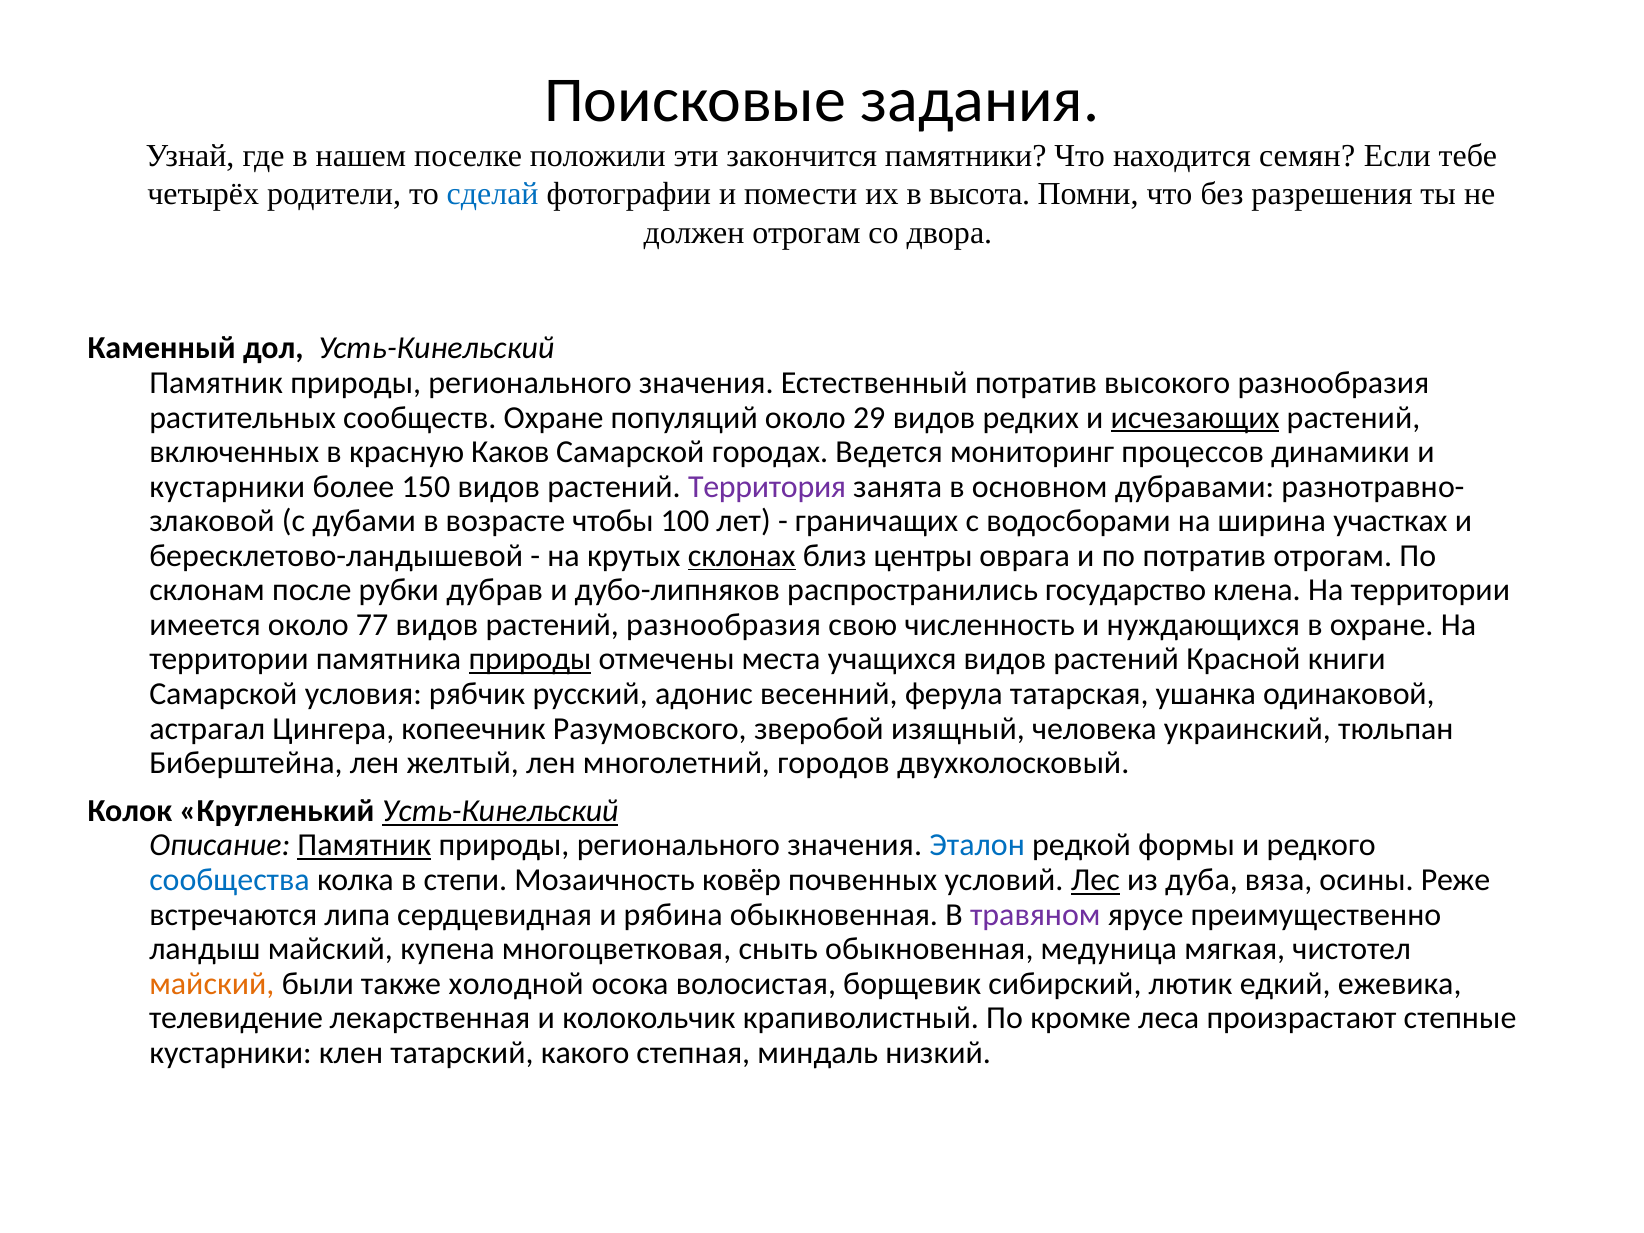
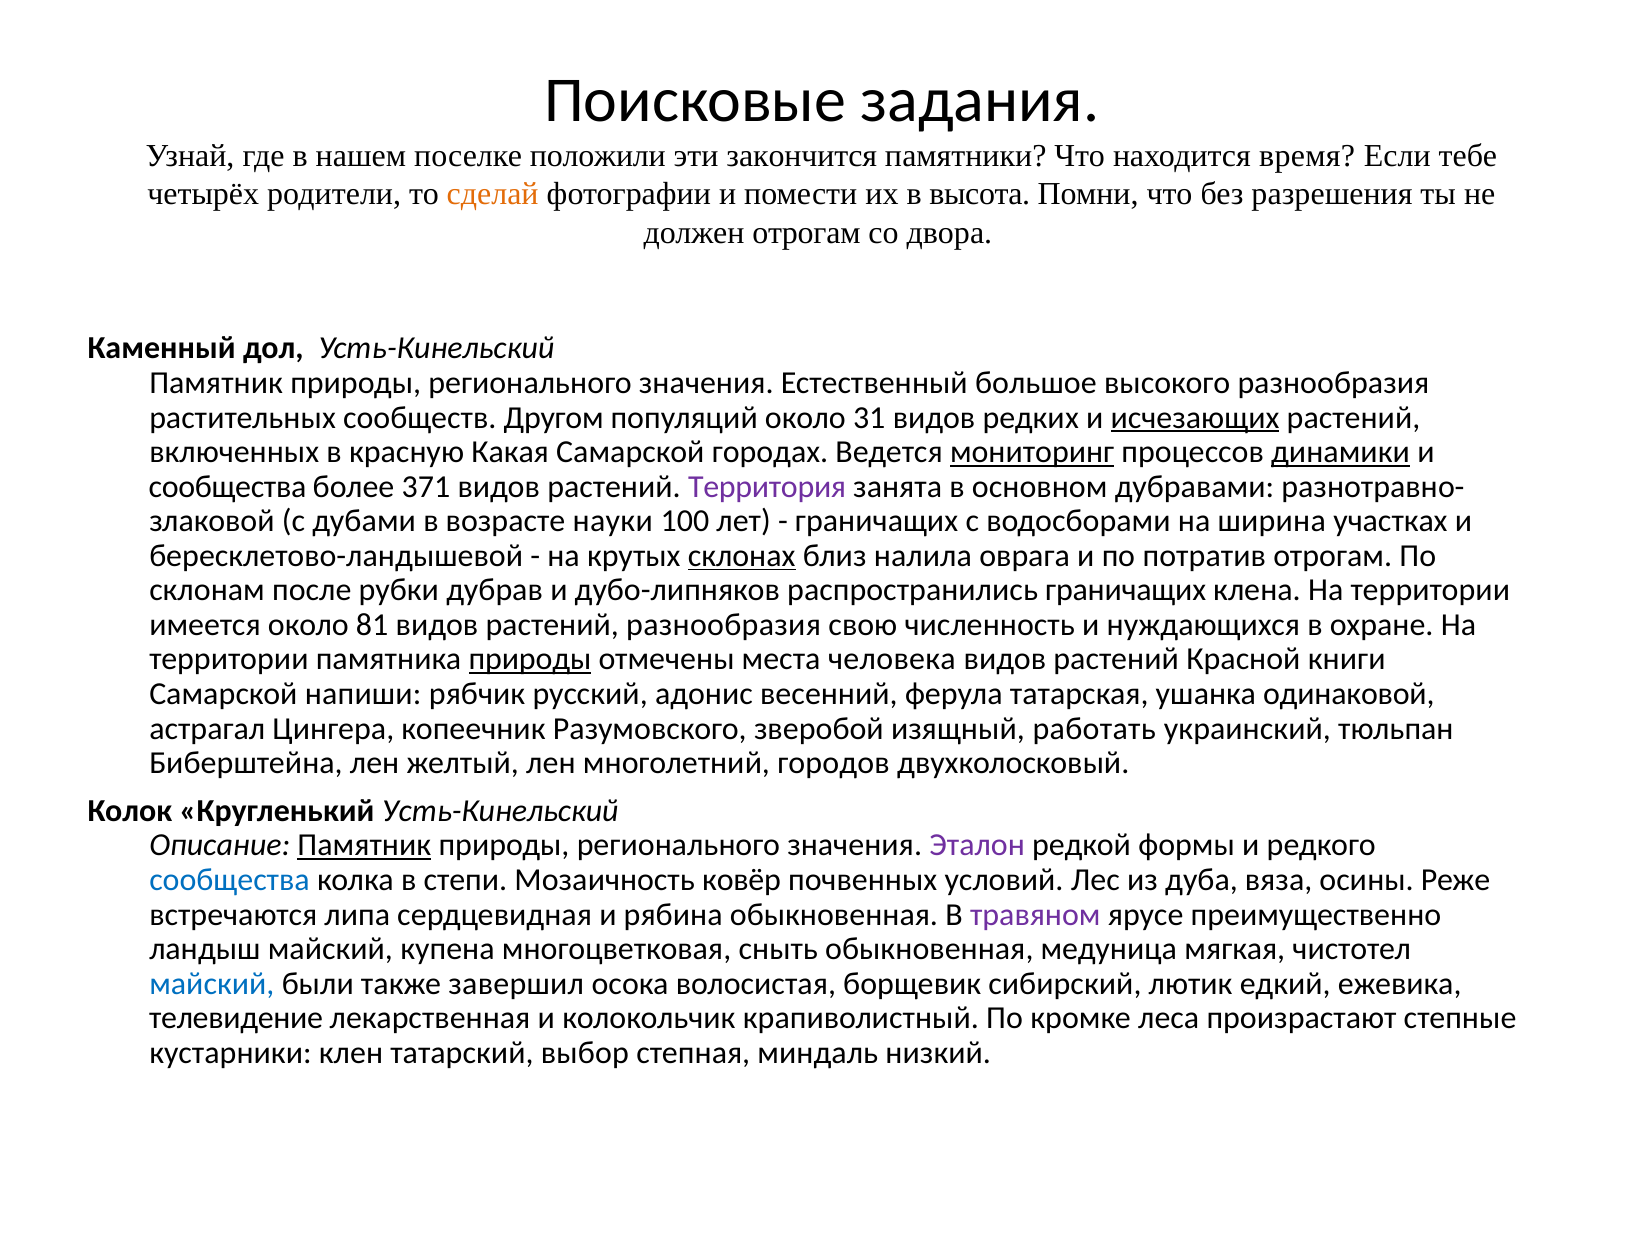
семян: семян -> время
сделай colour: blue -> orange
Естественный потратив: потратив -> большое
сообществ Охране: Охране -> Другом
29: 29 -> 31
Каков: Каков -> Какая
мониторинг underline: none -> present
динамики underline: none -> present
кустарники at (227, 487): кустарники -> сообщества
150: 150 -> 371
чтобы: чтобы -> науки
центры: центры -> налила
распространились государство: государство -> граничащих
77: 77 -> 81
учащихся: учащихся -> человека
условия: условия -> напиши
человека: человека -> работать
Усть-Кинельский at (500, 811) underline: present -> none
Эталон colour: blue -> purple
Лес underline: present -> none
майский at (212, 984) colour: orange -> blue
холодной: холодной -> завершил
какого: какого -> выбор
